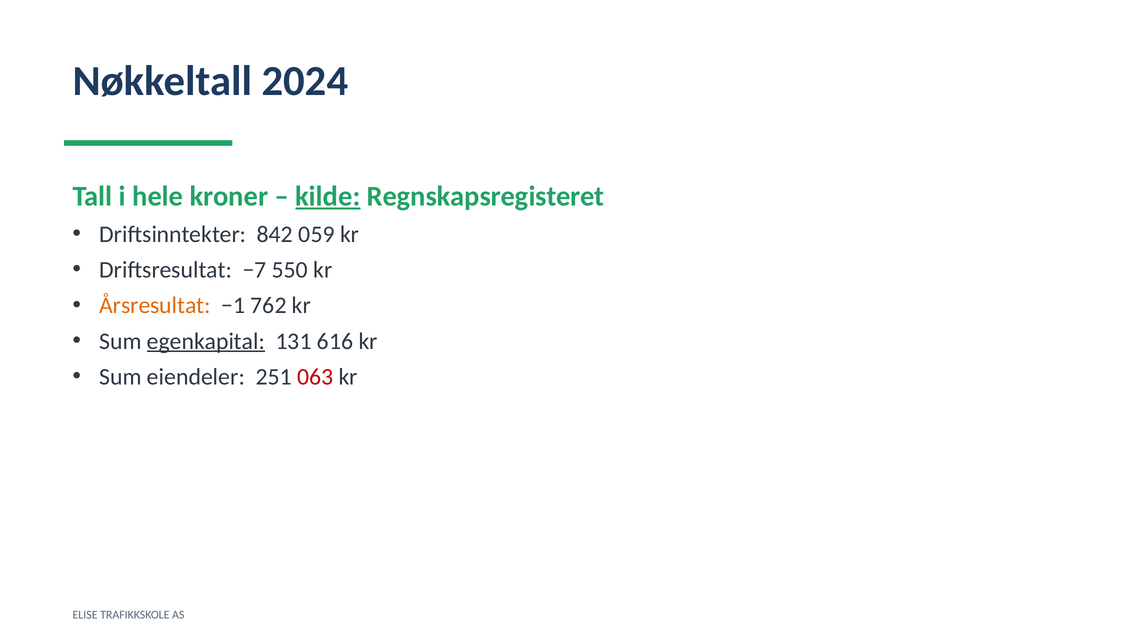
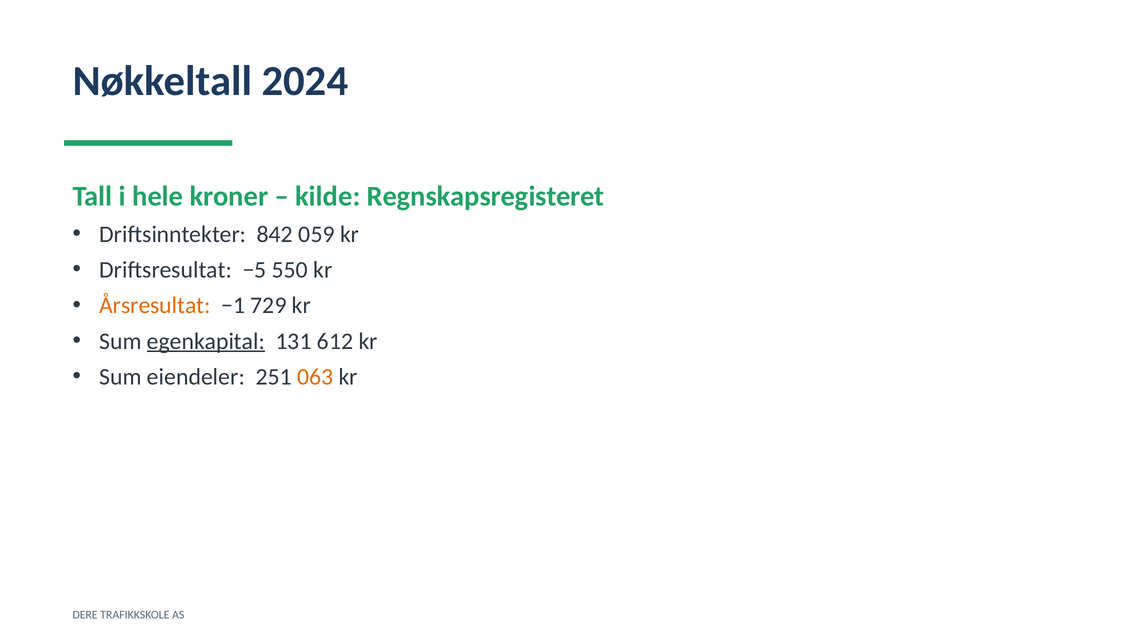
kilde underline: present -> none
−7: −7 -> −5
762: 762 -> 729
616: 616 -> 612
063 colour: red -> orange
ELISE: ELISE -> DERE
